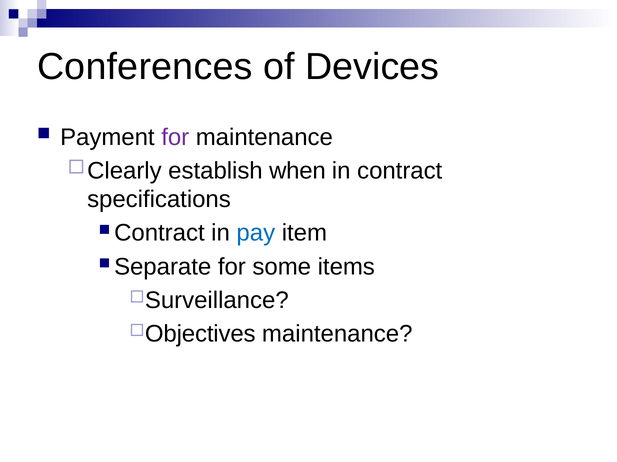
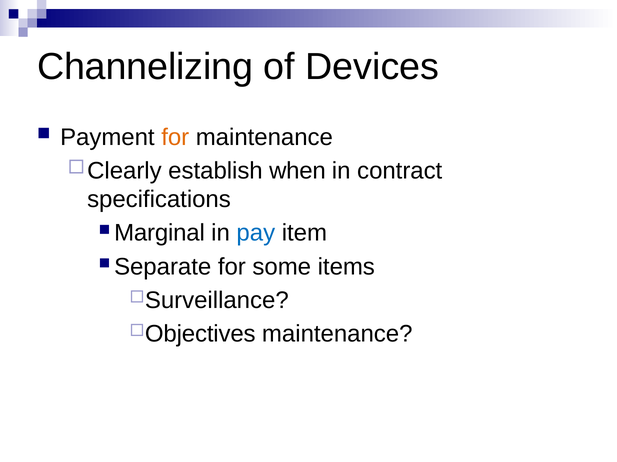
Conferences: Conferences -> Channelizing
for at (175, 137) colour: purple -> orange
Contract at (159, 233): Contract -> Marginal
